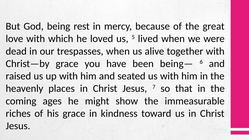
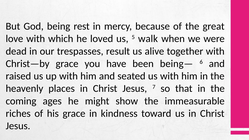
lived: lived -> walk
trespasses when: when -> result
